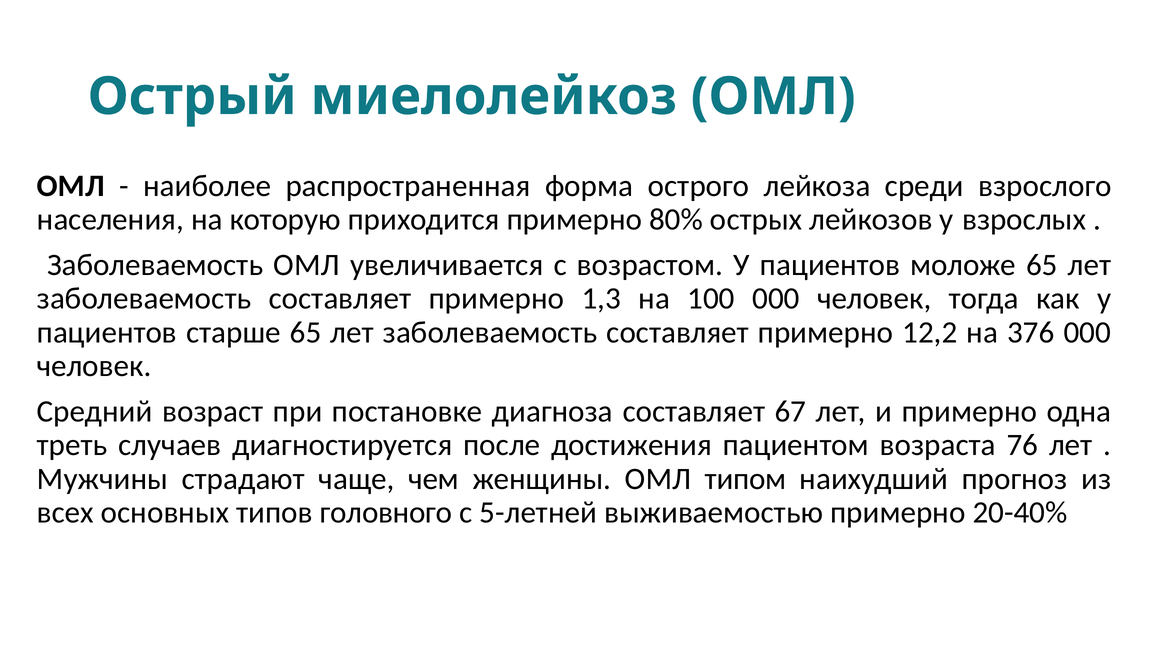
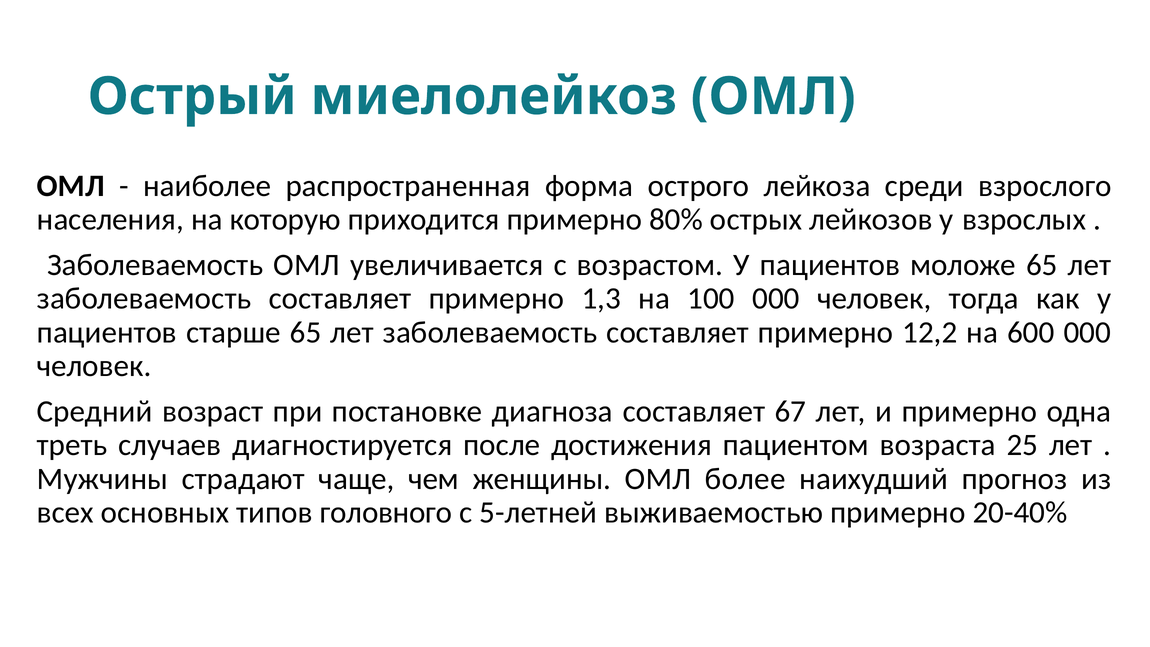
376: 376 -> 600
76: 76 -> 25
типом: типом -> более
